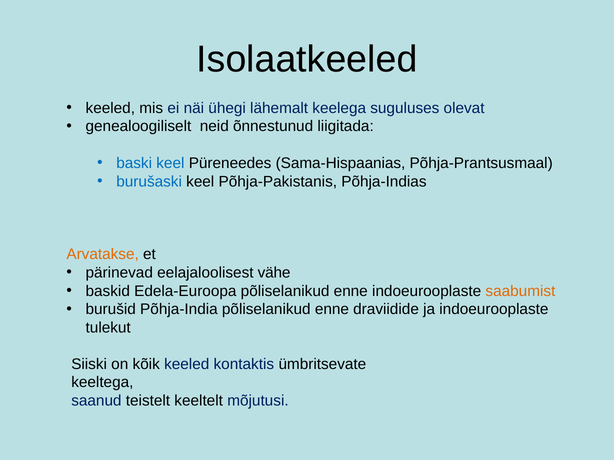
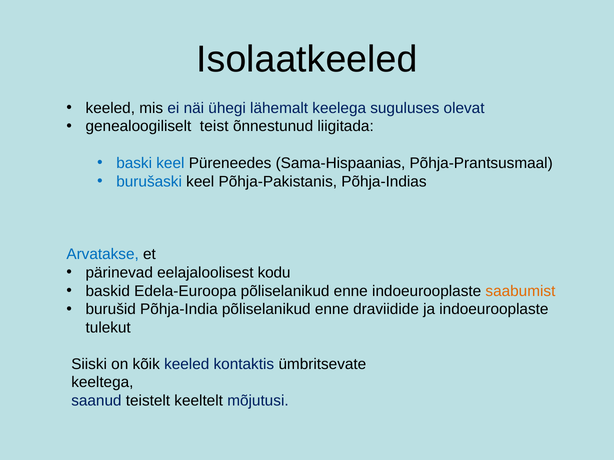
neid: neid -> teist
Arvatakse colour: orange -> blue
vähe: vähe -> kodu
